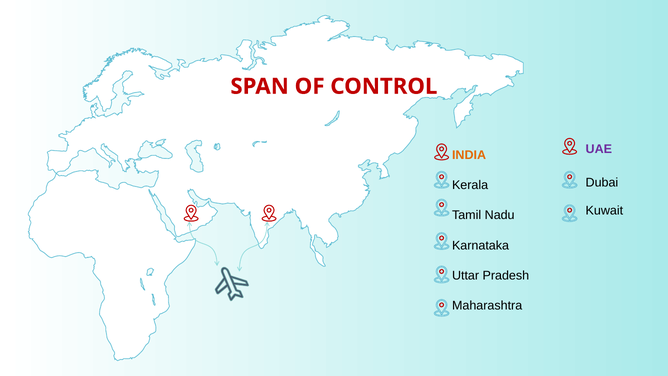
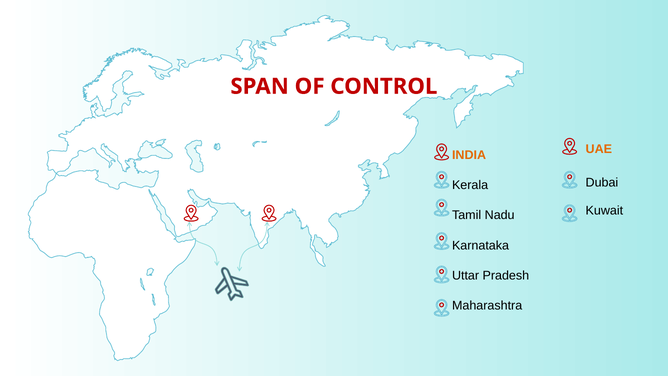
UAE colour: purple -> orange
